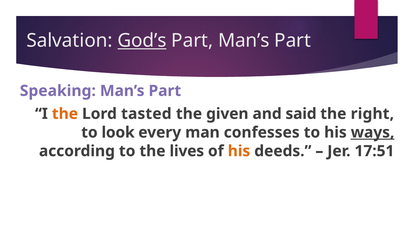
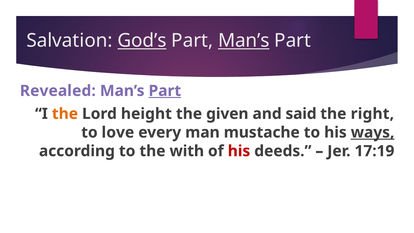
Man’s at (244, 41) underline: none -> present
Speaking: Speaking -> Revealed
Part at (165, 91) underline: none -> present
tasted: tasted -> height
look: look -> love
confesses: confesses -> mustache
lives: lives -> with
his at (239, 151) colour: orange -> red
17:51: 17:51 -> 17:19
